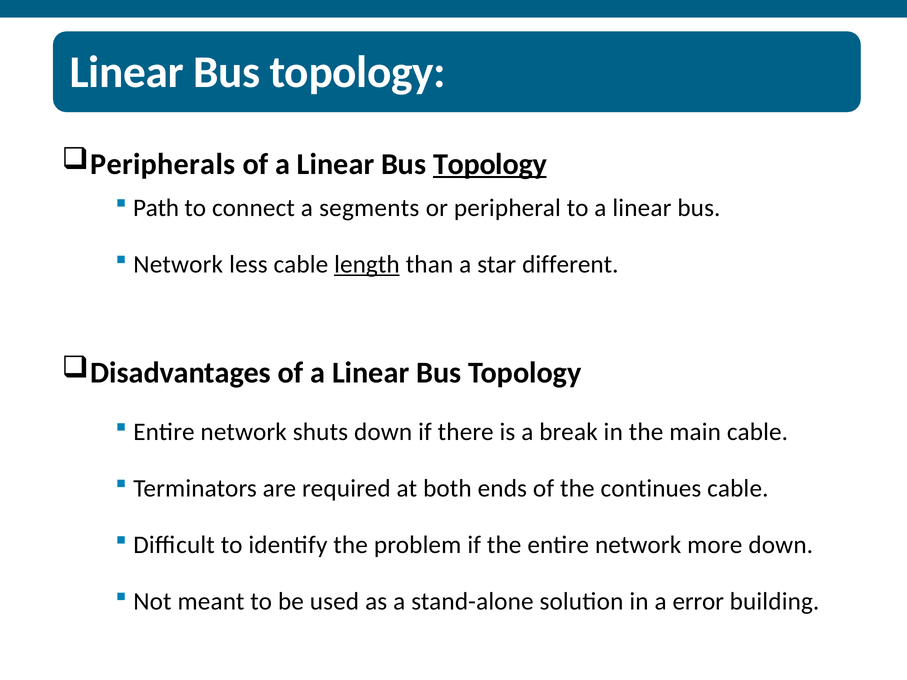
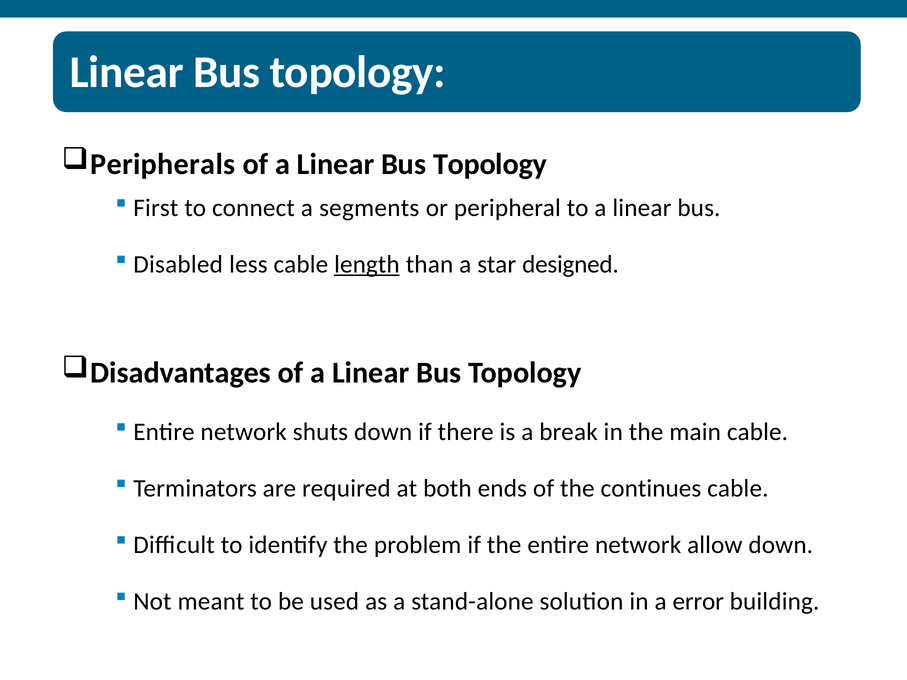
Topology at (490, 164) underline: present -> none
Path: Path -> First
Network at (178, 265): Network -> Disabled
different: different -> designed
more: more -> allow
